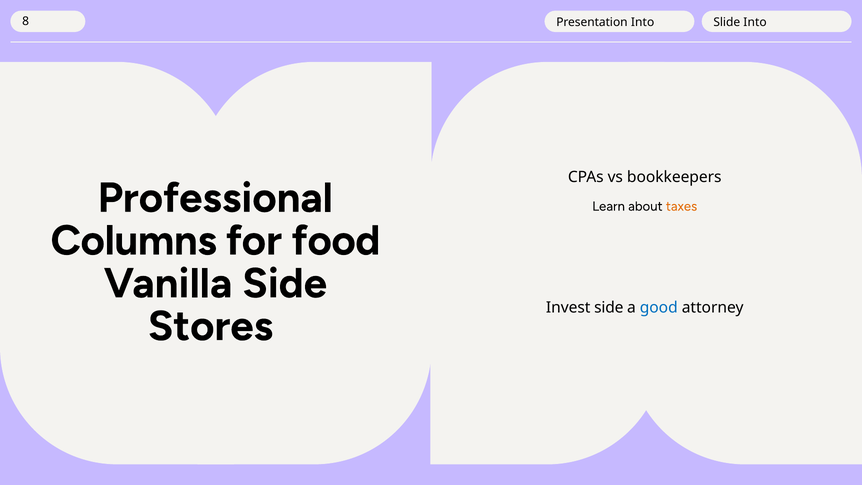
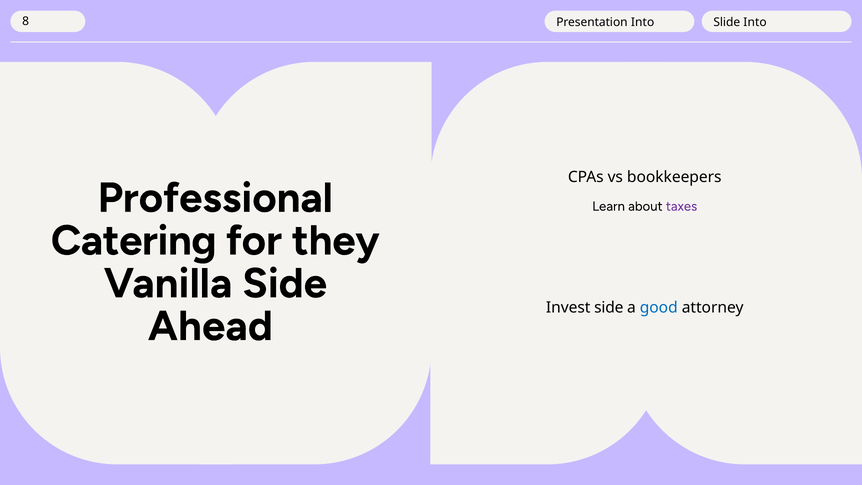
taxes colour: orange -> purple
Columns: Columns -> Catering
food: food -> they
Stores: Stores -> Ahead
